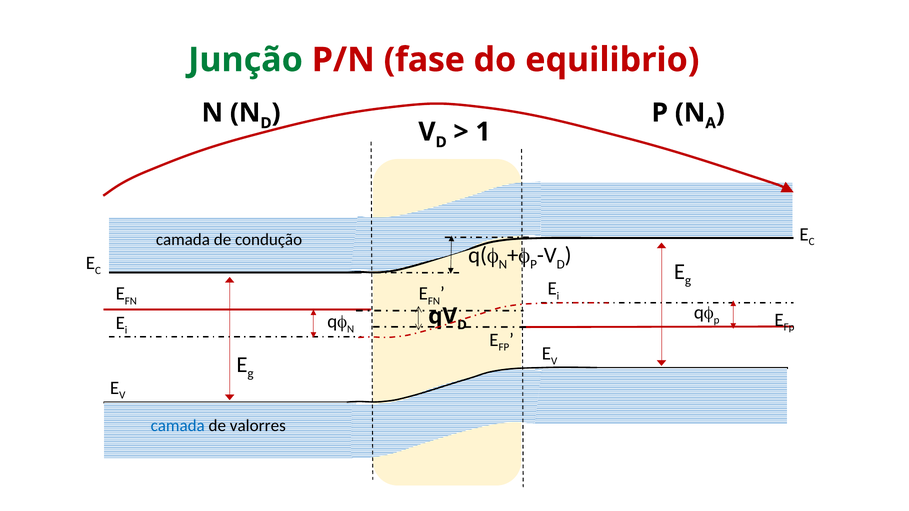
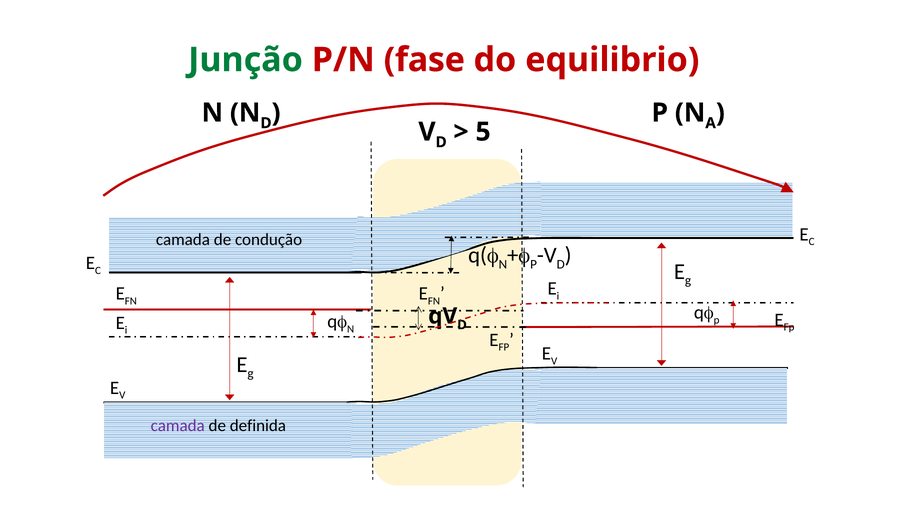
1: 1 -> 5
camada at (178, 426) colour: blue -> purple
valorres: valorres -> definida
